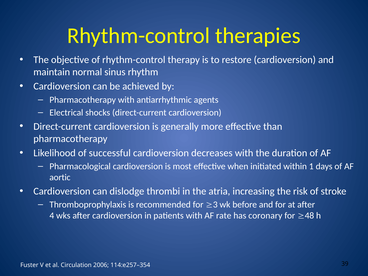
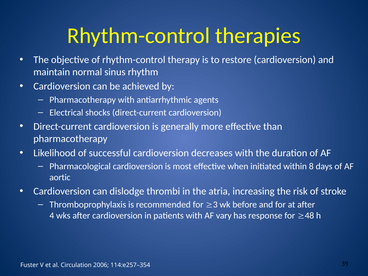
1: 1 -> 8
rate: rate -> vary
coronary: coronary -> response
